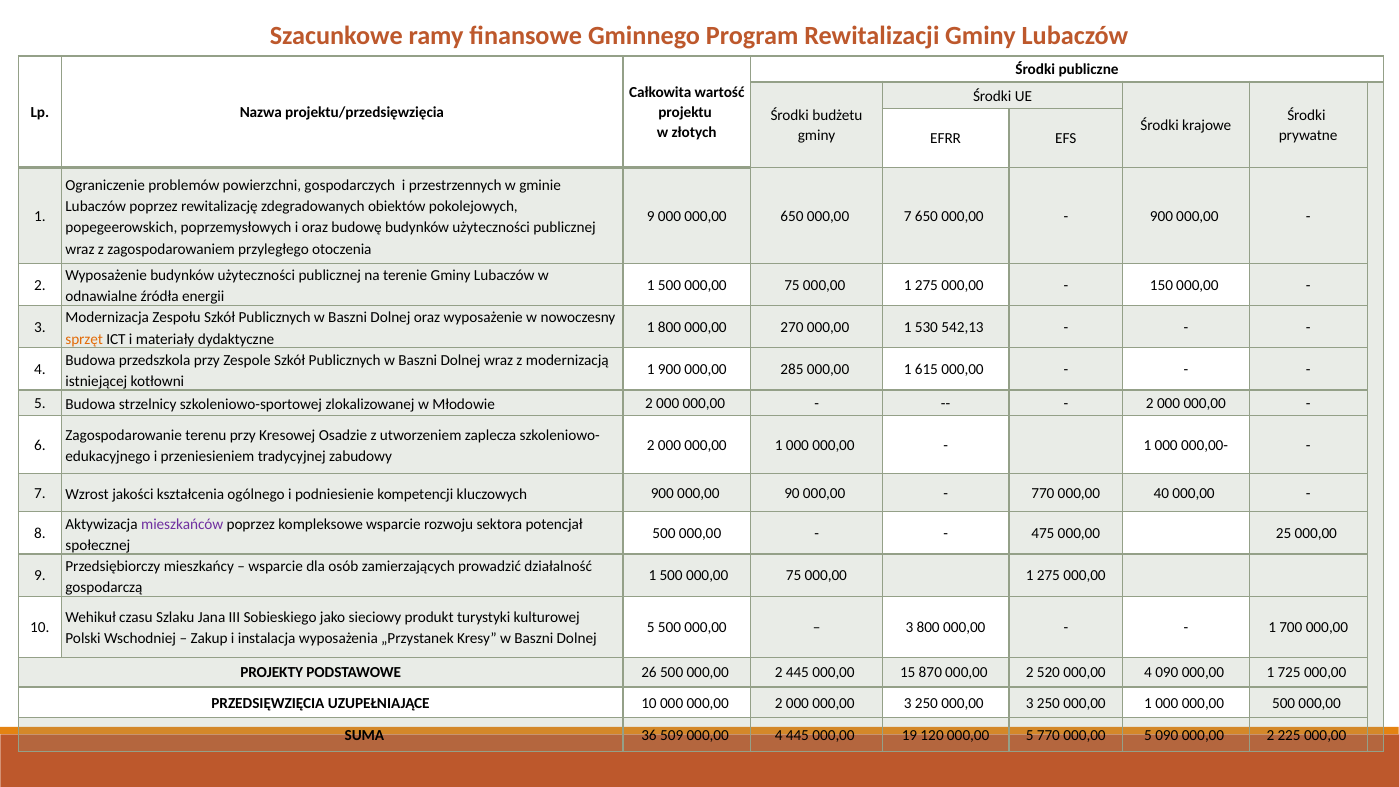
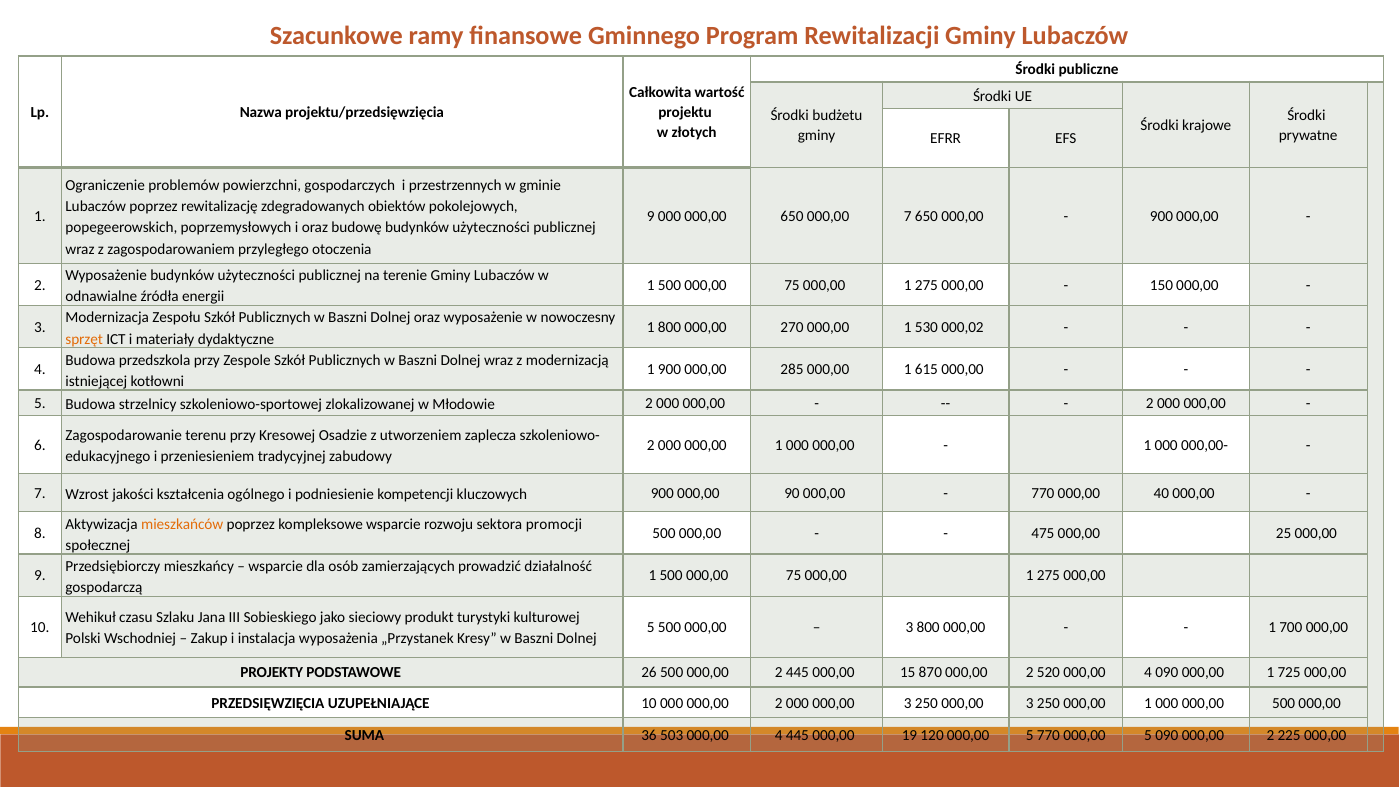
542,13: 542,13 -> 000,02
mieszkańców colour: purple -> orange
potencjał: potencjał -> promocji
509: 509 -> 503
